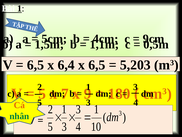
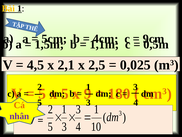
Bài colour: white -> yellow
6,5 at (35, 65): 6,5 -> 4,5
6,4: 6,4 -> 2,1
x 6,5: 6,5 -> 2,5
5,203: 5,203 -> 0,025
7 at (65, 93): 7 -> 5
nhân colour: green -> purple
